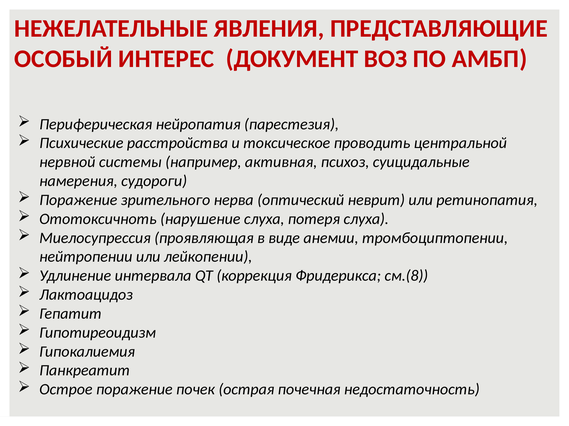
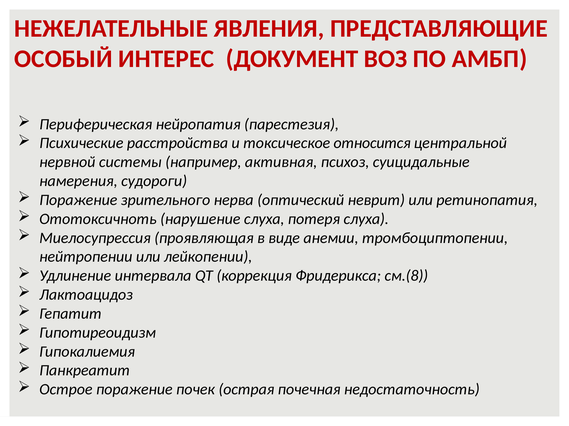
проводить: проводить -> относится
